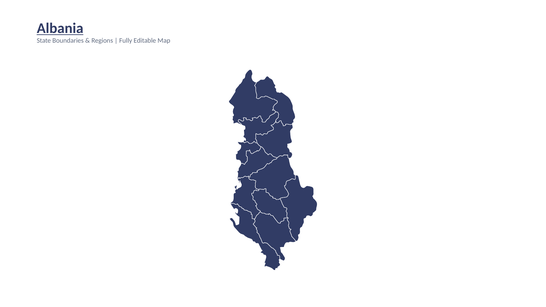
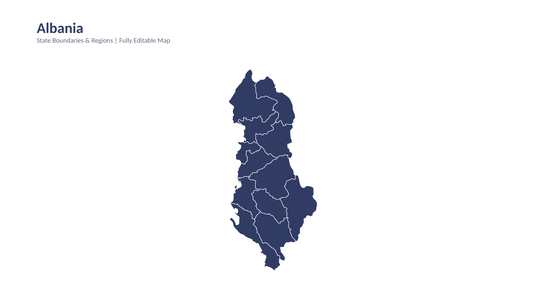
Albania underline: present -> none
